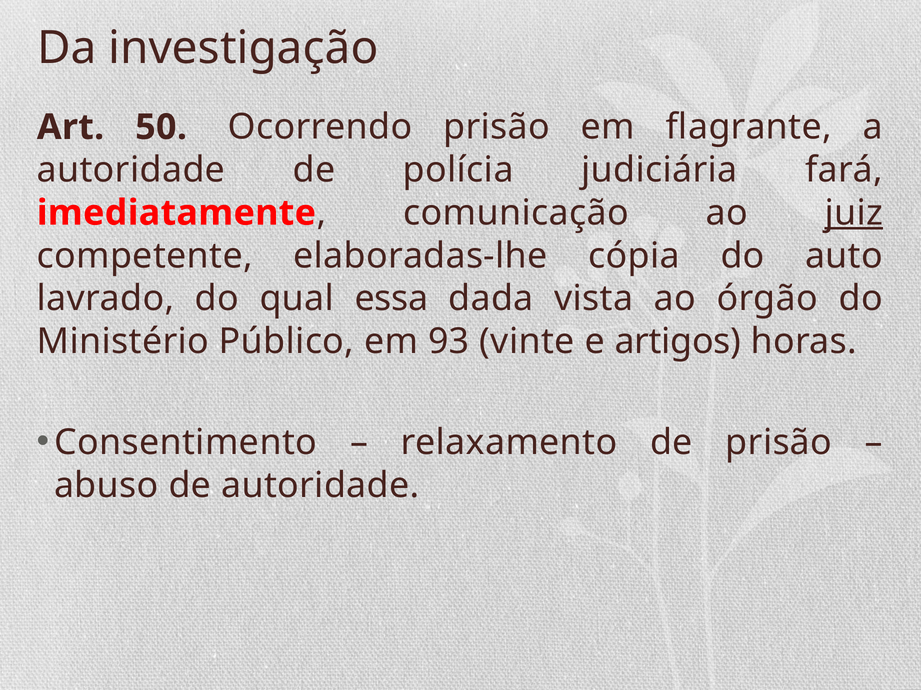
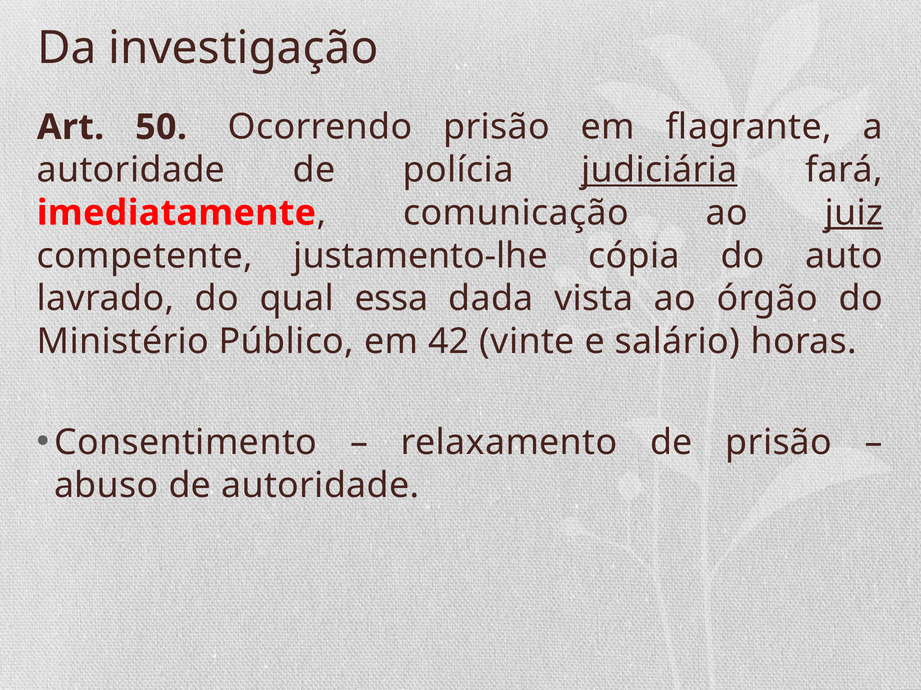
judiciária underline: none -> present
elaboradas-lhe: elaboradas-lhe -> justamento-lhe
93: 93 -> 42
artigos: artigos -> salário
